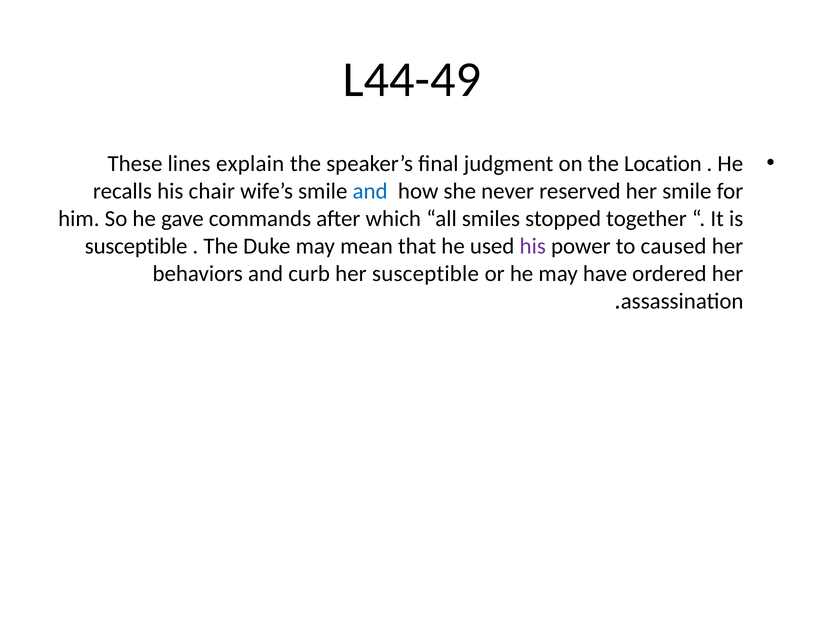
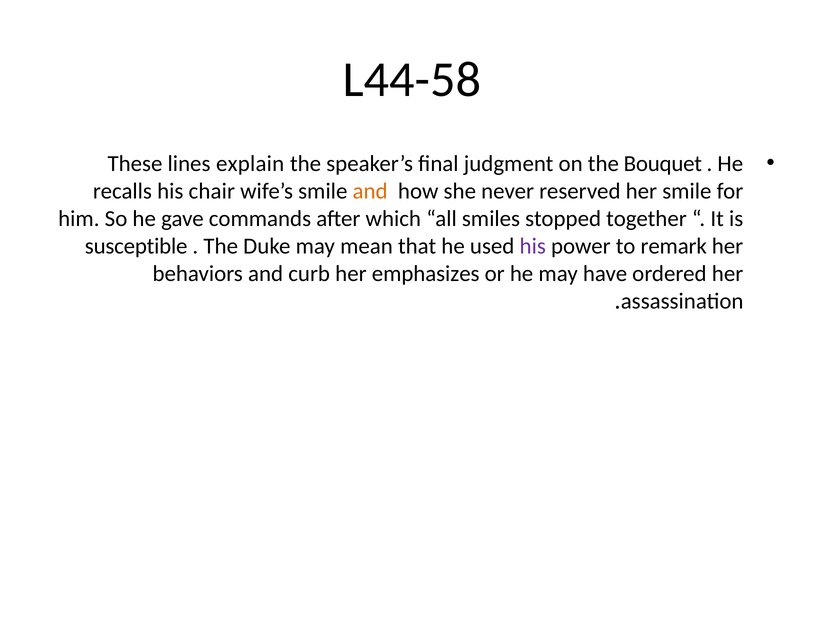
L44-49: L44-49 -> L44-58
Location: Location -> Bouquet
and at (370, 191) colour: blue -> orange
caused: caused -> remark
her susceptible: susceptible -> emphasizes
